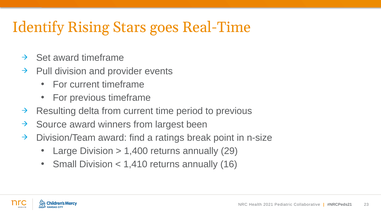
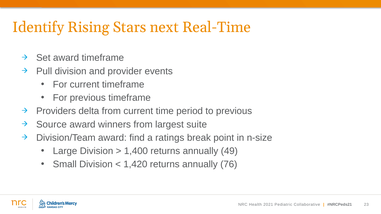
goes: goes -> next
Resulting: Resulting -> Providers
been: been -> suite
29: 29 -> 49
1,410: 1,410 -> 1,420
16: 16 -> 76
